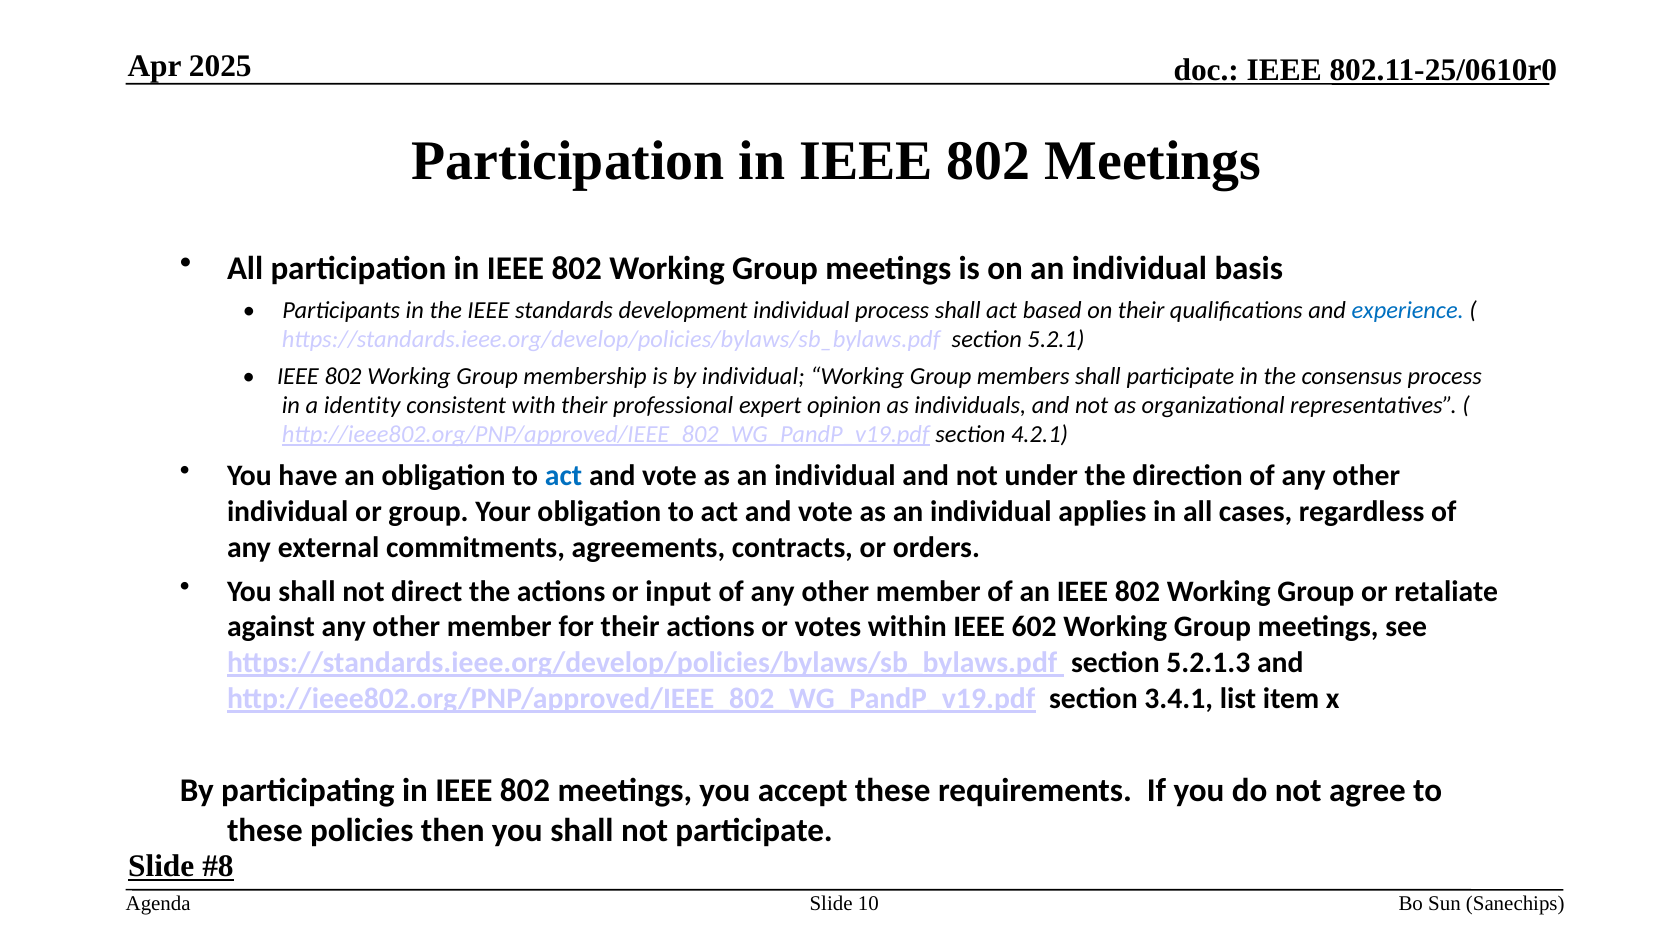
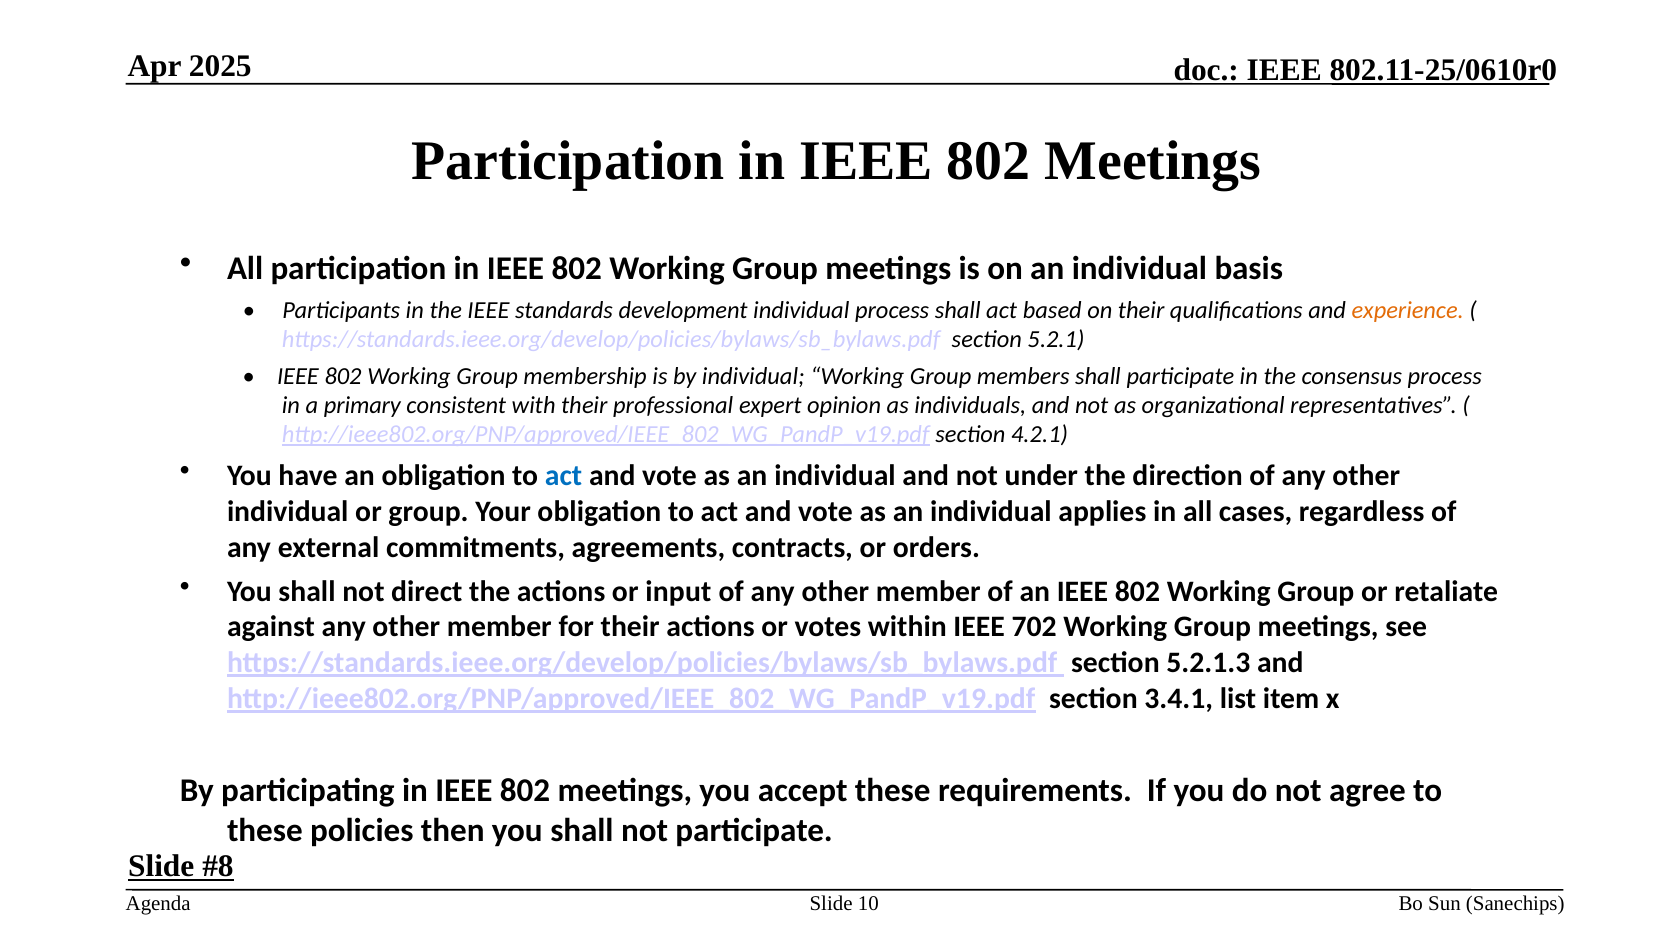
experience colour: blue -> orange
identity: identity -> primary
602: 602 -> 702
